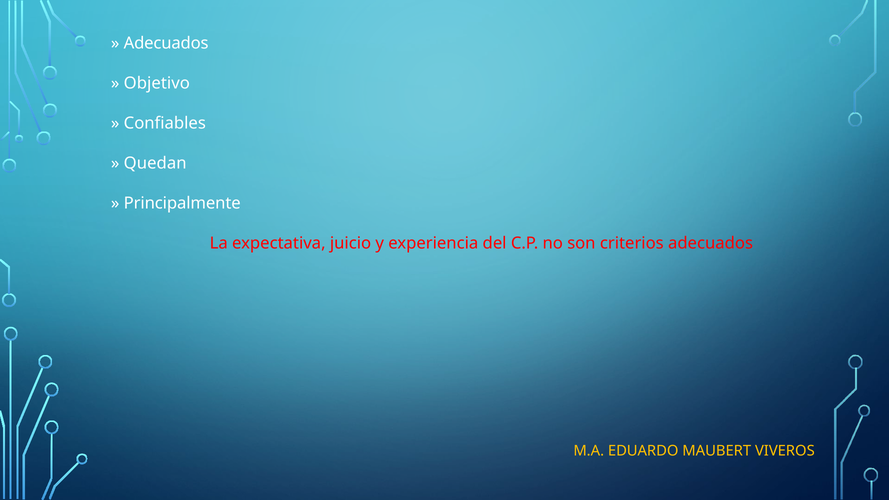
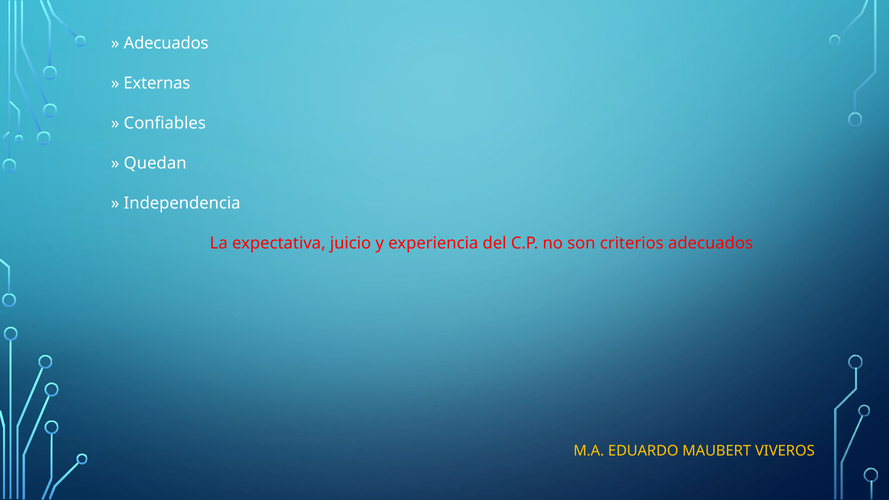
Objetivo: Objetivo -> Externas
Principalmente: Principalmente -> Independencia
